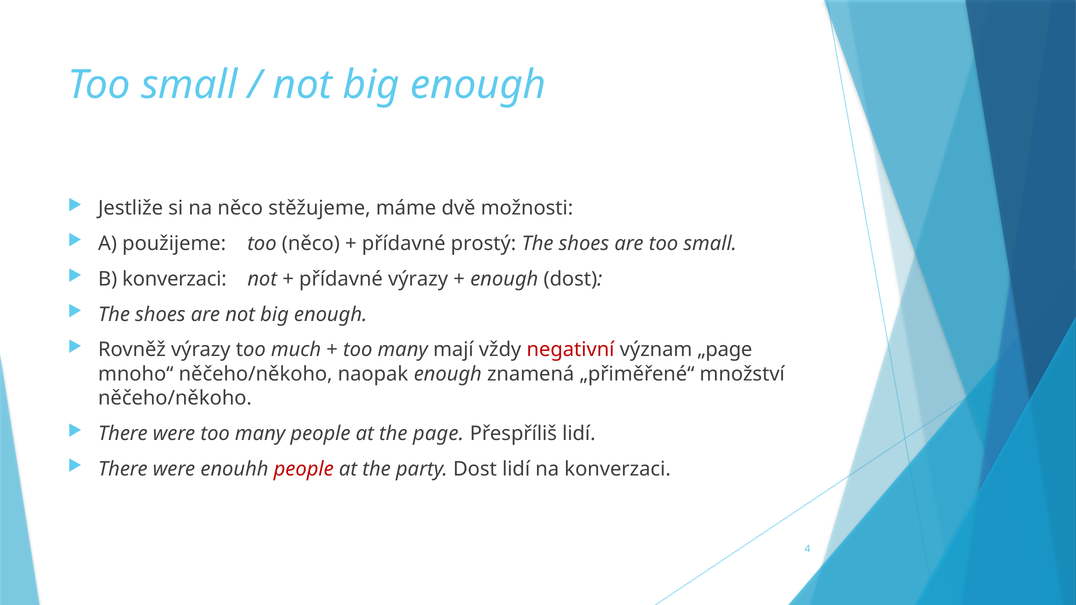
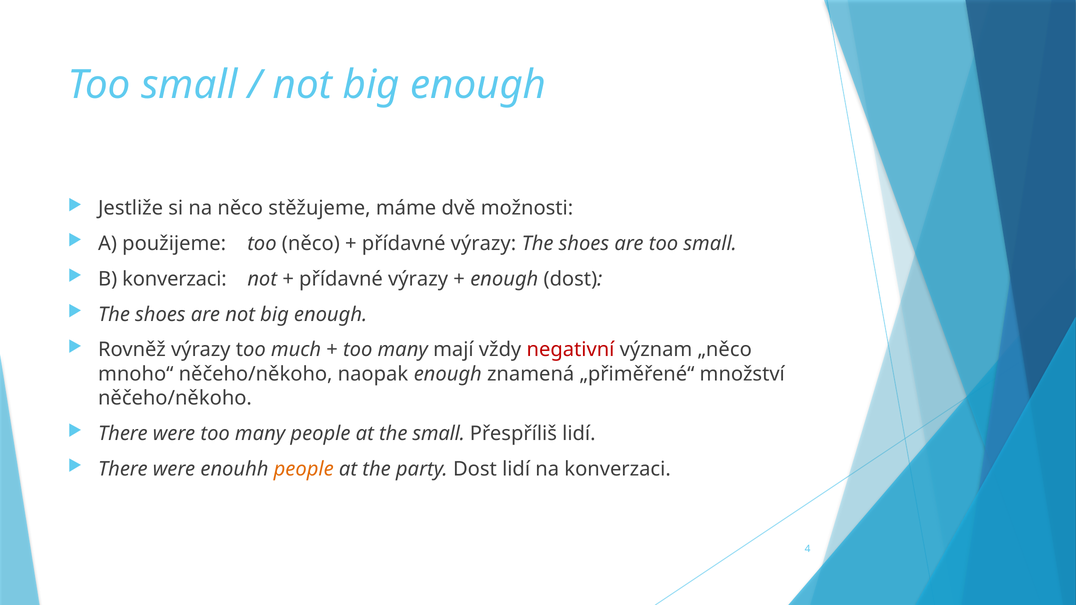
prostý at (483, 244): prostý -> výrazy
„page: „page -> „něco
the page: page -> small
people at (304, 469) colour: red -> orange
